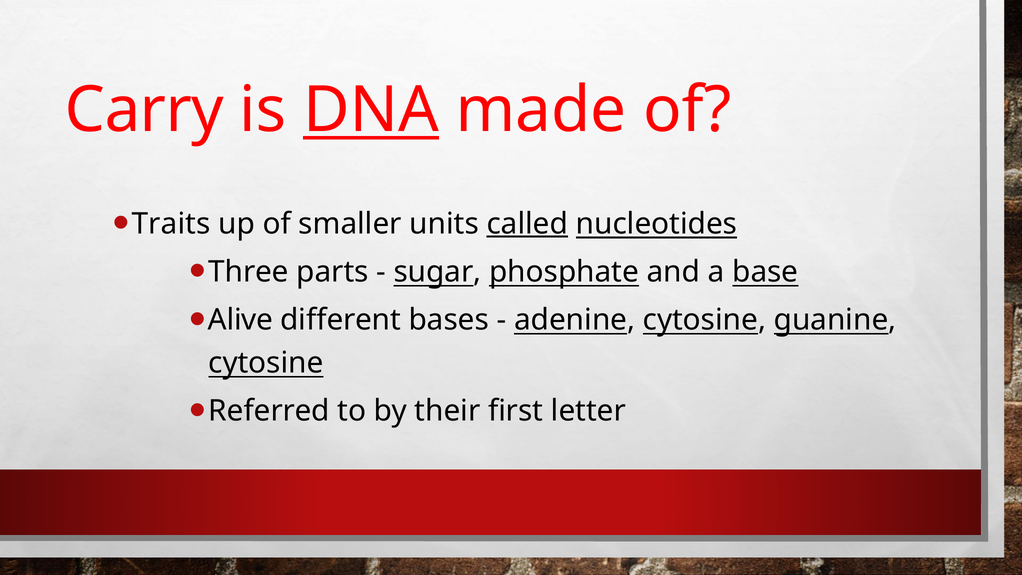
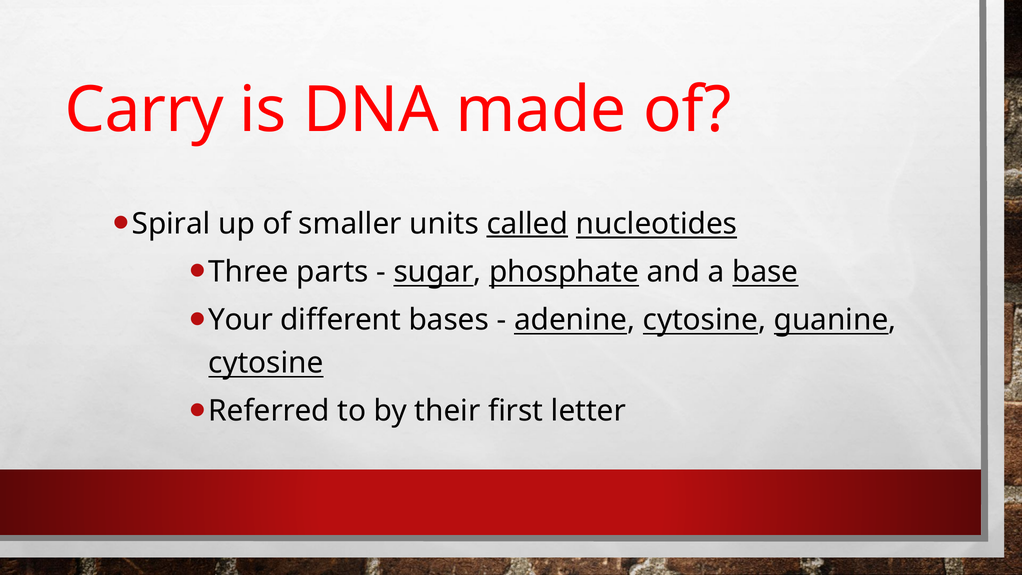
DNA underline: present -> none
Traits: Traits -> Spiral
Alive: Alive -> Your
